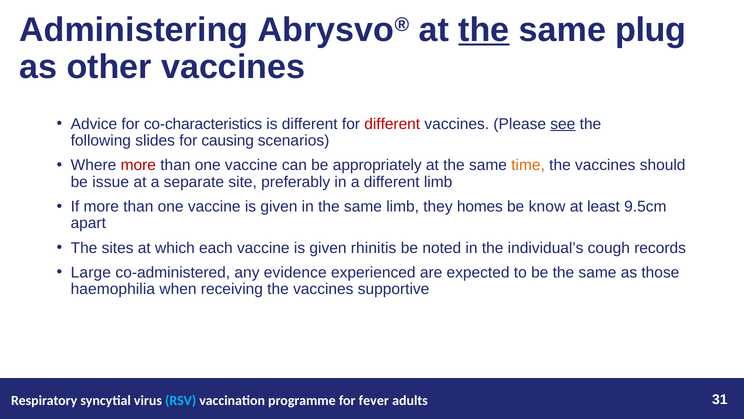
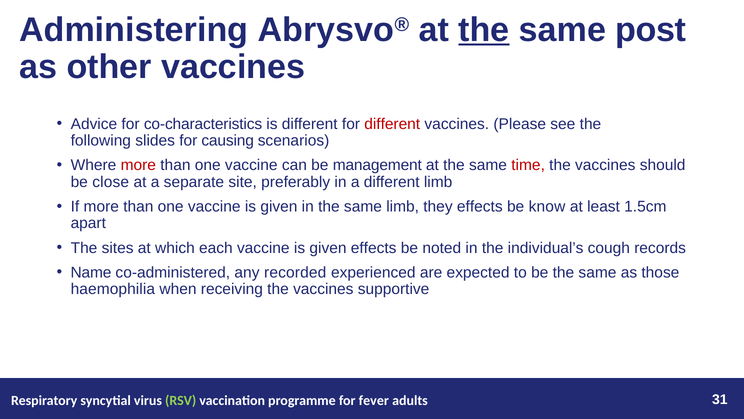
plug: plug -> post
see underline: present -> none
appropriately: appropriately -> management
time colour: orange -> red
issue: issue -> close
they homes: homes -> effects
9.5cm: 9.5cm -> 1.5cm
given rhinitis: rhinitis -> effects
Large: Large -> Name
evidence: evidence -> recorded
RSV colour: light blue -> light green
